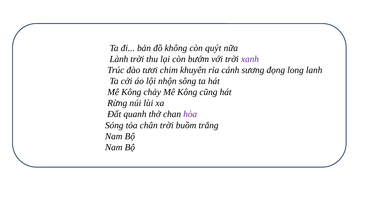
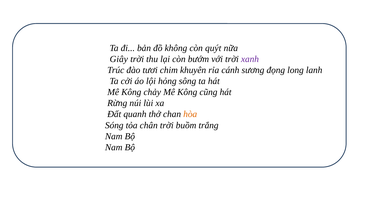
Lành: Lành -> Giây
nhộn: nhộn -> hỏng
hòa colour: purple -> orange
